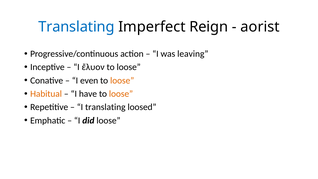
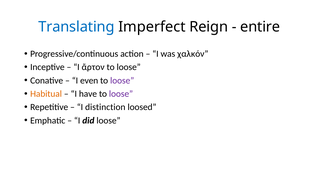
aorist: aorist -> entire
leaving: leaving -> χαλκόν
ἔλυον: ἔλυον -> ἄρτον
loose at (122, 80) colour: orange -> purple
loose at (121, 94) colour: orange -> purple
I translating: translating -> distinction
